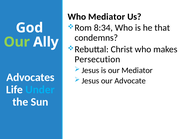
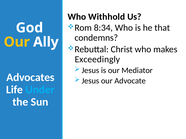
Who Mediator: Mediator -> Withhold
Our at (17, 42) colour: light green -> yellow
Persecution: Persecution -> Exceedingly
